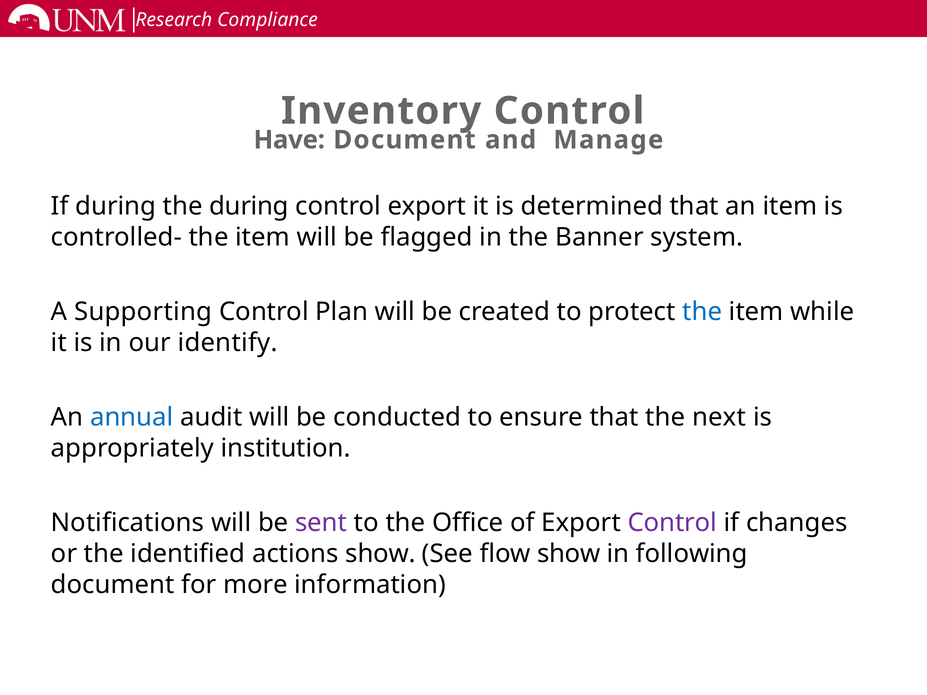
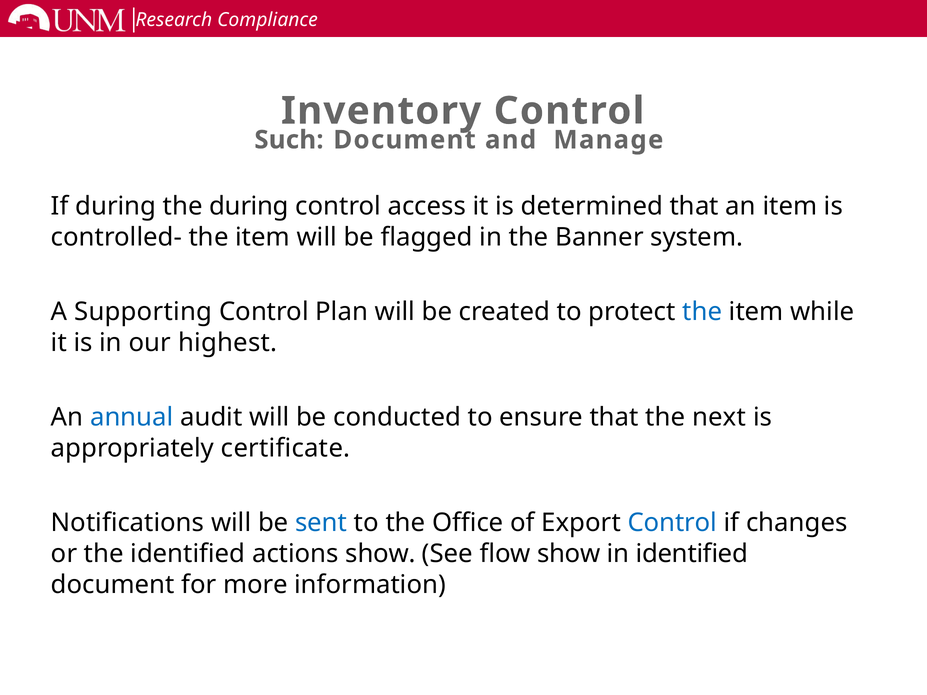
Have: Have -> Such
control export: export -> access
identify: identify -> highest
institution: institution -> certificate
sent colour: purple -> blue
Control at (672, 523) colour: purple -> blue
in following: following -> identified
